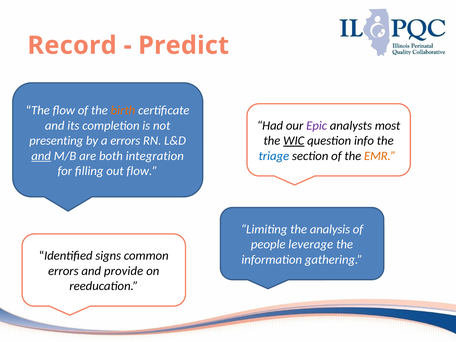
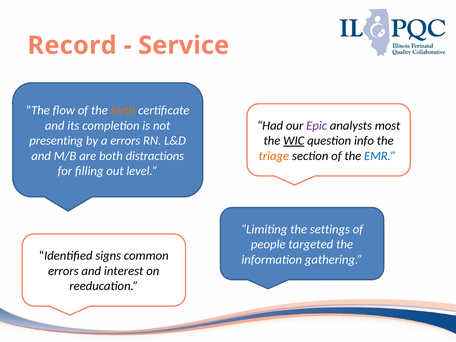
Predict: Predict -> Service
and at (41, 156) underline: present -> none
integration: integration -> distractions
triage colour: blue -> orange
EMR colour: orange -> blue
out flow: flow -> level
analysis: analysis -> settings
leverage: leverage -> targeted
provide: provide -> interest
